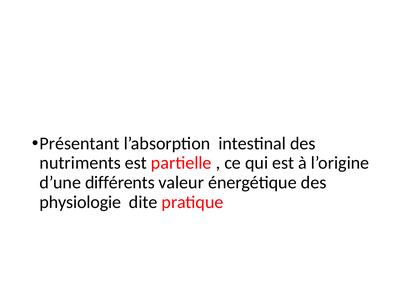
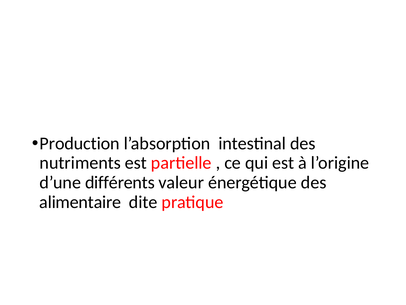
Présentant: Présentant -> Production
physiologie: physiologie -> alimentaire
